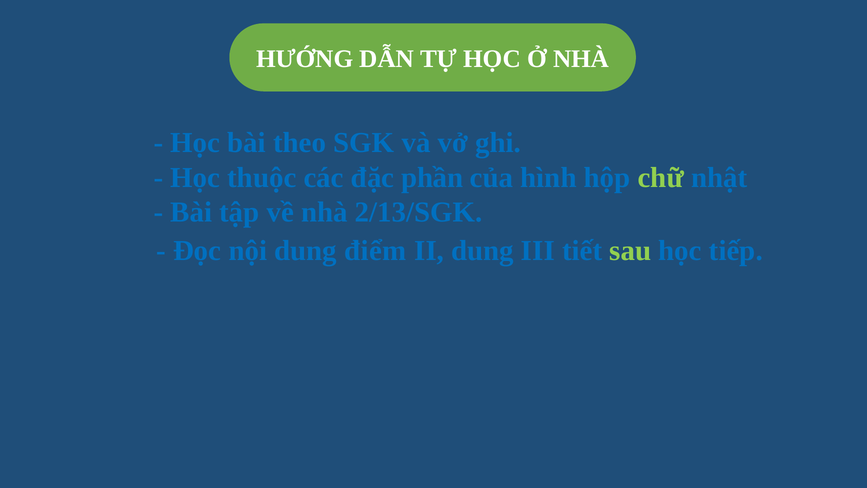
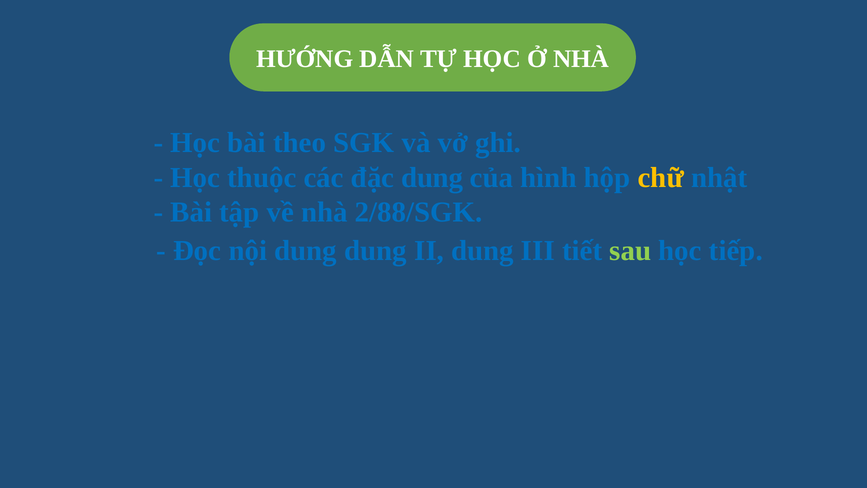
đặc phần: phần -> dung
chữ colour: light green -> yellow
2/13/SGK: 2/13/SGK -> 2/88/SGK
dung điểm: điểm -> dung
